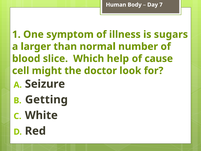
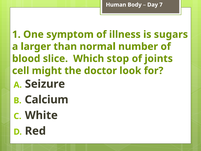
help: help -> stop
cause: cause -> joints
Getting: Getting -> Calcium
